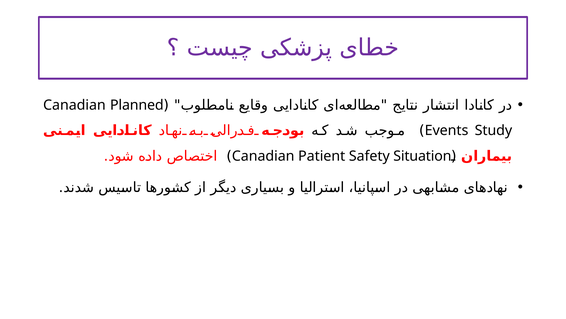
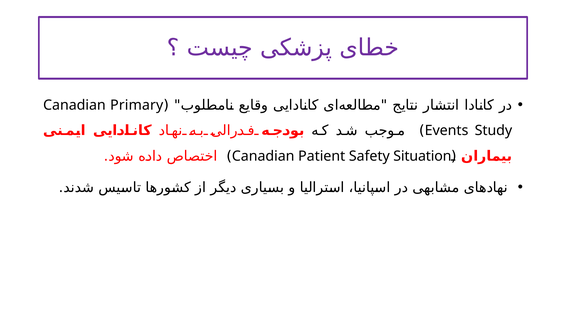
Planned: Planned -> Primary
